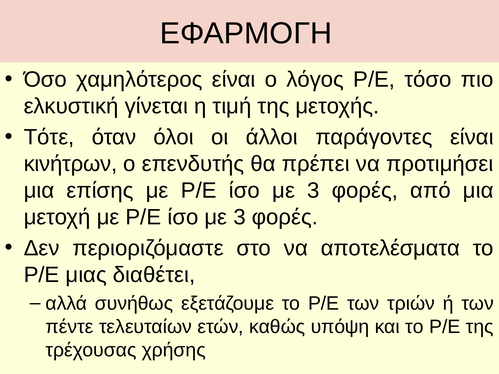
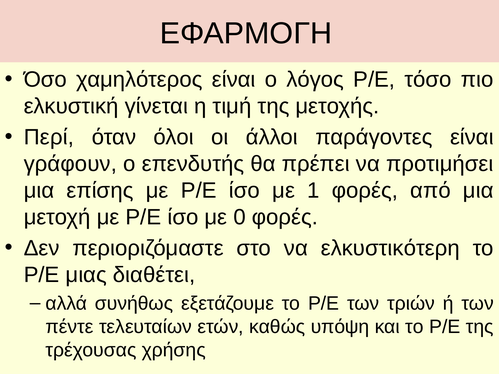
Τότε: Τότε -> Περί
κινήτρων: κινήτρων -> γράφουν
3 at (313, 191): 3 -> 1
3 at (240, 217): 3 -> 0
αποτελέσματα: αποτελέσματα -> ελκυστικότερη
